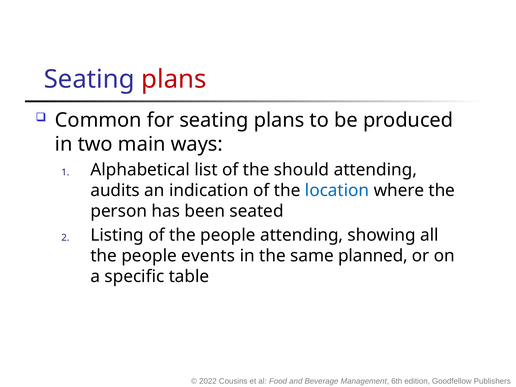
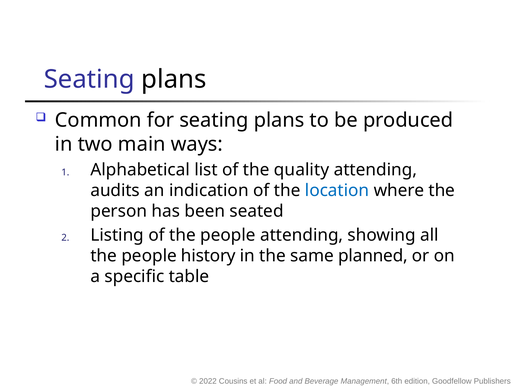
plans at (174, 79) colour: red -> black
should: should -> quality
events: events -> history
